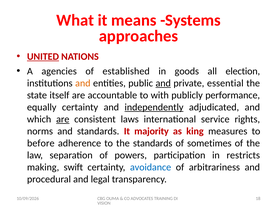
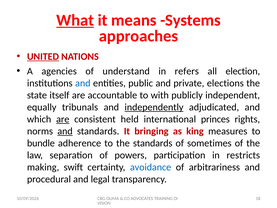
What underline: none -> present
established: established -> understand
goods: goods -> refers
and at (83, 83) colour: orange -> blue
and at (163, 83) underline: present -> none
essential: essential -> elections
performance: performance -> independent
equally certainty: certainty -> tribunals
laws: laws -> held
service: service -> princes
and at (65, 131) underline: none -> present
majority: majority -> bringing
before: before -> bundle
